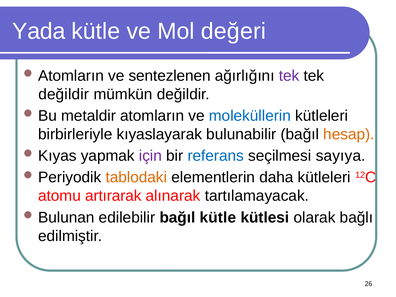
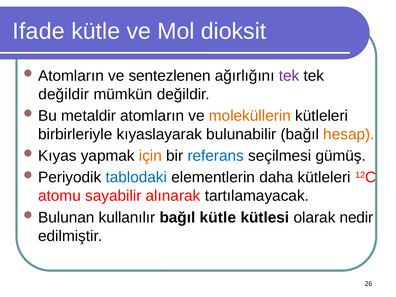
Yada: Yada -> Ifade
değeri: değeri -> dioksit
moleküllerin colour: blue -> orange
için colour: purple -> orange
sayıya: sayıya -> gümüş
tablodaki colour: orange -> blue
artırarak: artırarak -> sayabilir
edilebilir: edilebilir -> kullanılır
bağlı: bağlı -> nedir
